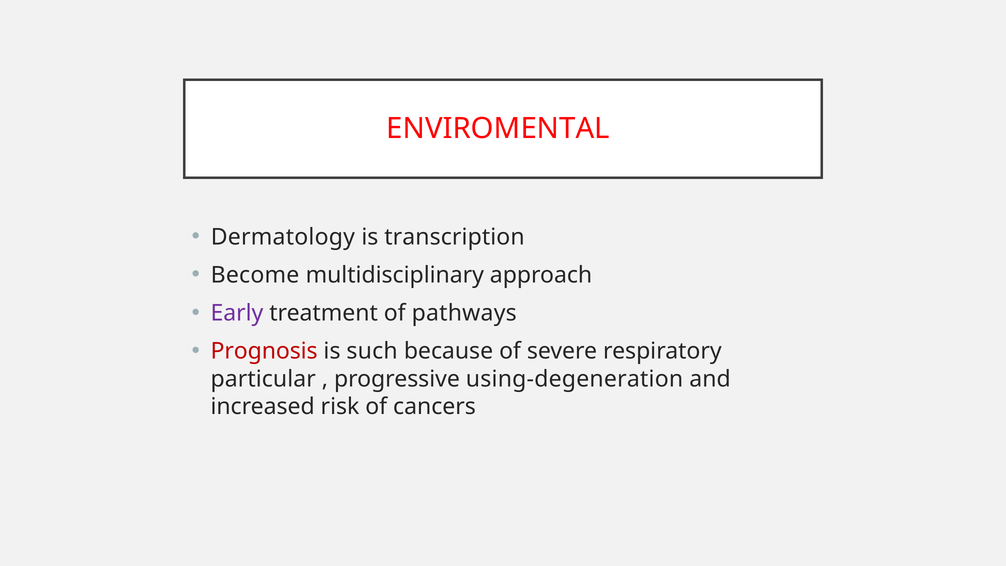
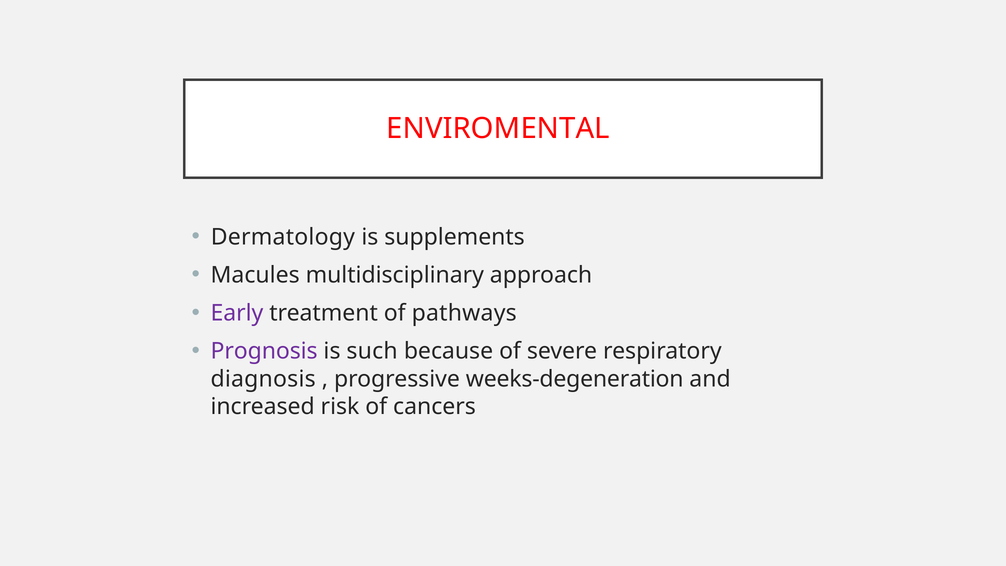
transcription: transcription -> supplements
Become: Become -> Macules
Prognosis colour: red -> purple
particular: particular -> diagnosis
using-degeneration: using-degeneration -> weeks-degeneration
